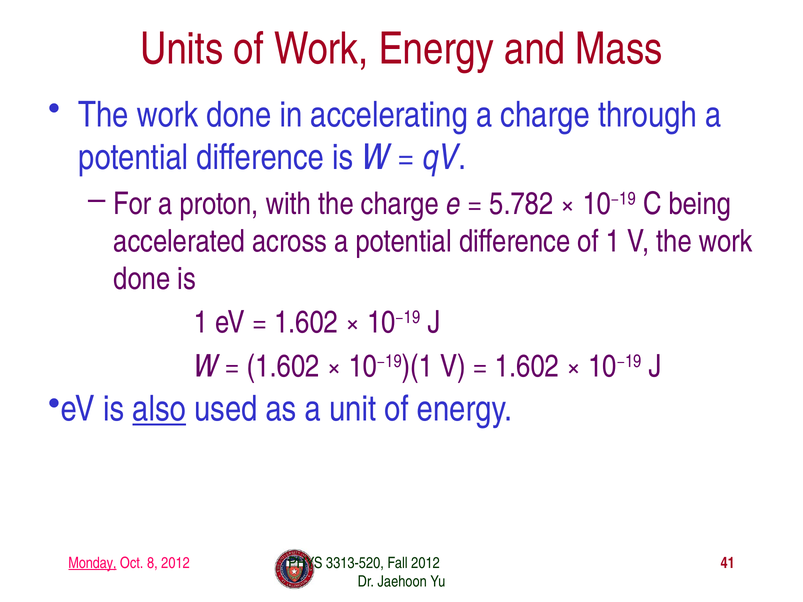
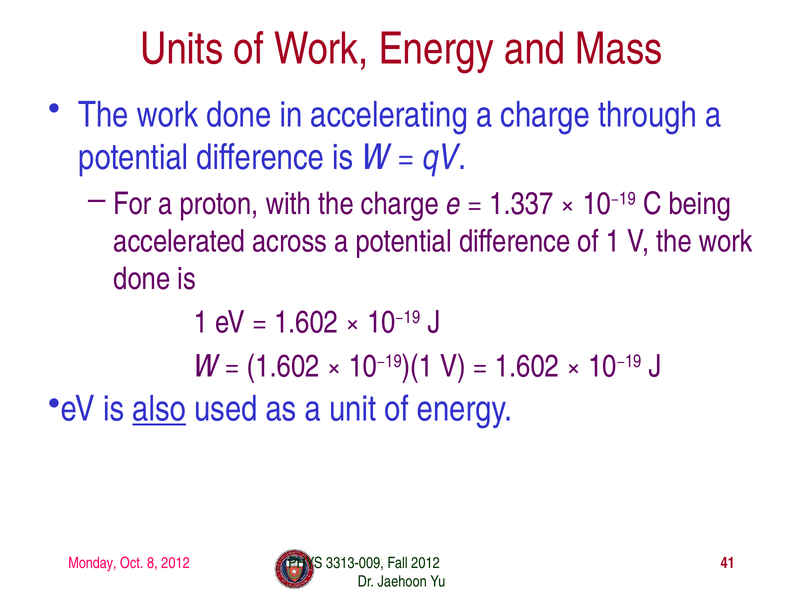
5.782: 5.782 -> 1.337
Monday underline: present -> none
3313-520: 3313-520 -> 3313-009
